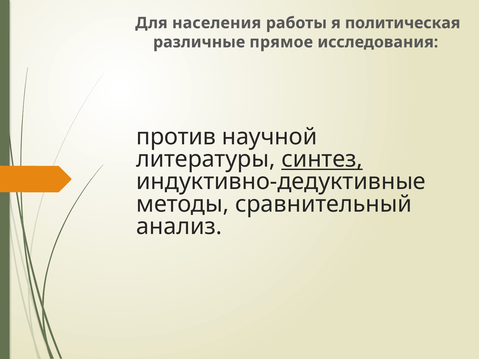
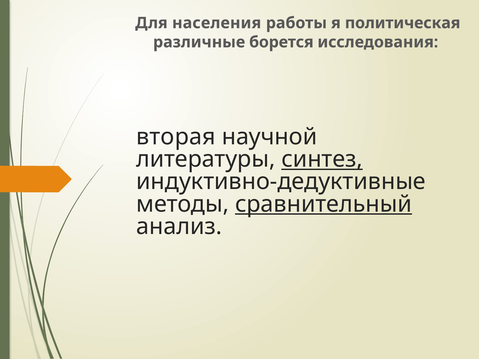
прямое: прямое -> борется
против: против -> вторая
сравнительный underline: none -> present
